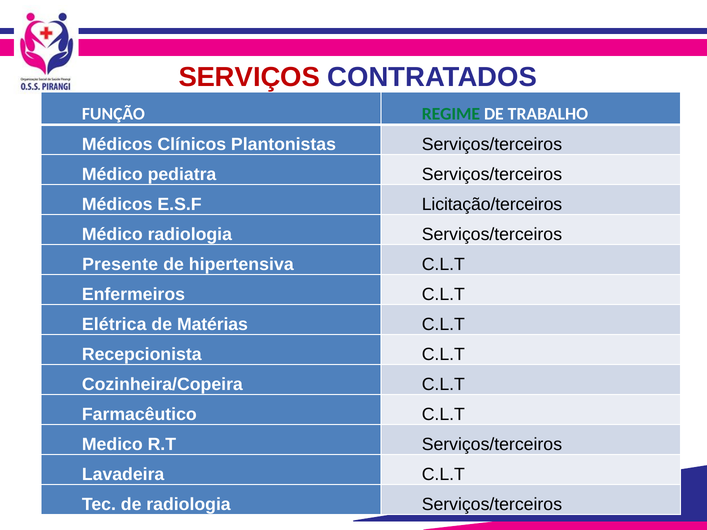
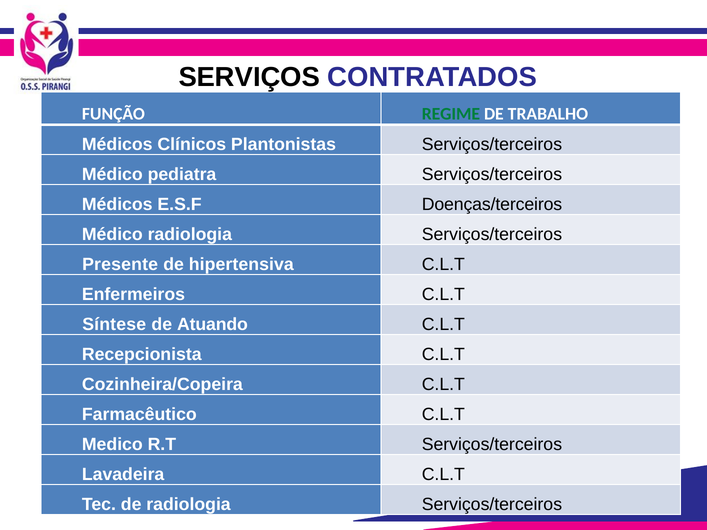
SERVIÇOS colour: red -> black
Licitação/terceiros: Licitação/terceiros -> Doenças/terceiros
Elétrica: Elétrica -> Síntese
Matérias: Matérias -> Atuando
